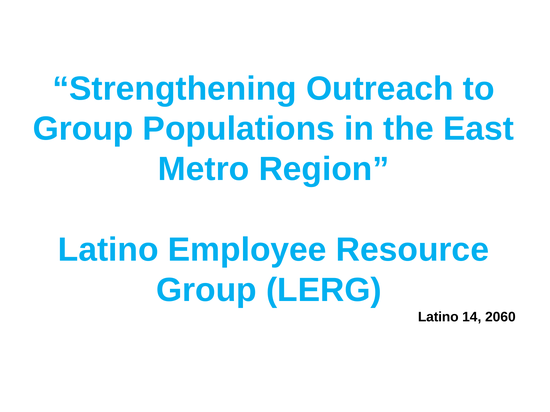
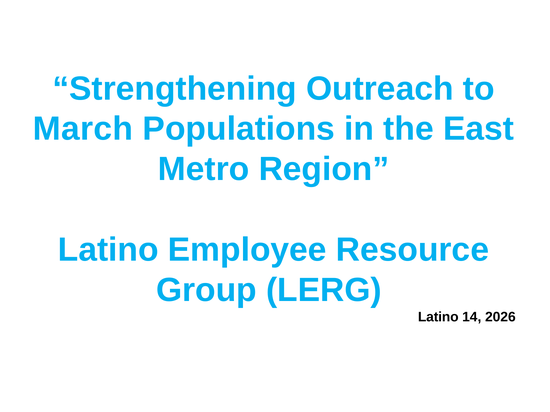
Group at (83, 129): Group -> March
2060: 2060 -> 2026
